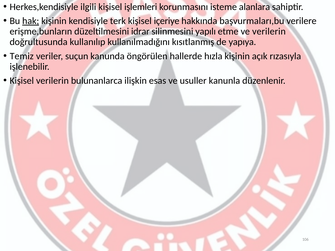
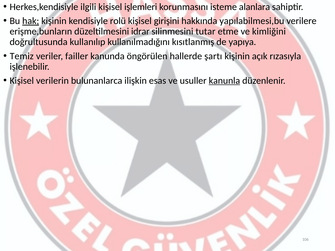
terk: terk -> rolü
içeriye: içeriye -> girişini
başvurmaları,bu: başvurmaları,bu -> yapılabilmesi,bu
yapılı: yapılı -> tutar
ve verilerin: verilerin -> kimliğini
suçun: suçun -> failler
hızla: hızla -> şartı
kanunla underline: none -> present
